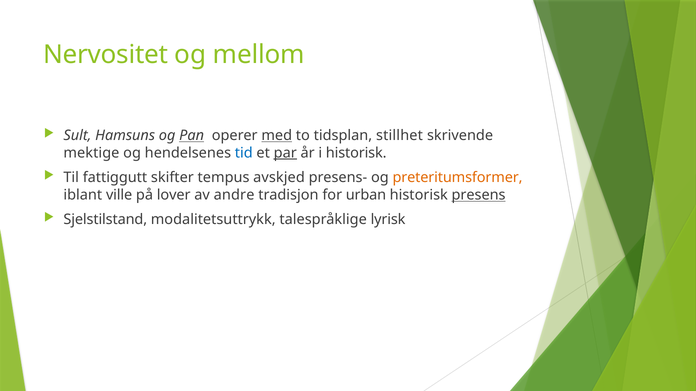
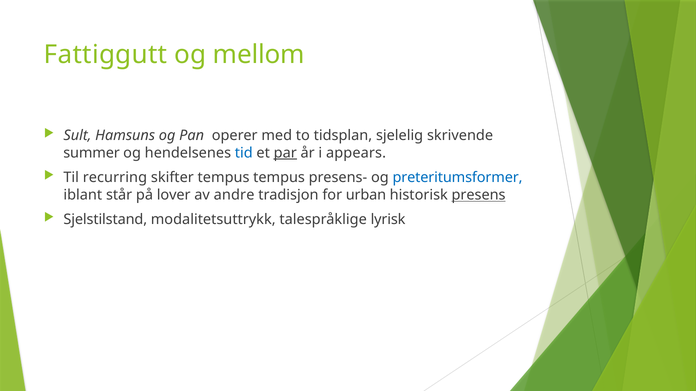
Nervositet: Nervositet -> Fattiggutt
Pan underline: present -> none
med underline: present -> none
stillhet: stillhet -> sjelelig
mektige: mektige -> summer
i historisk: historisk -> appears
fattiggutt: fattiggutt -> recurring
tempus avskjed: avskjed -> tempus
preteritumsformer colour: orange -> blue
ville: ville -> står
